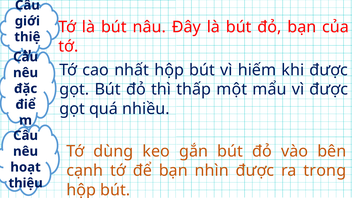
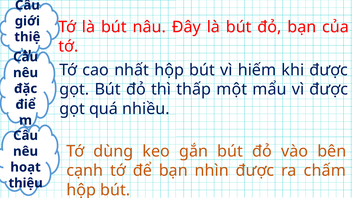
trong: trong -> chấm
